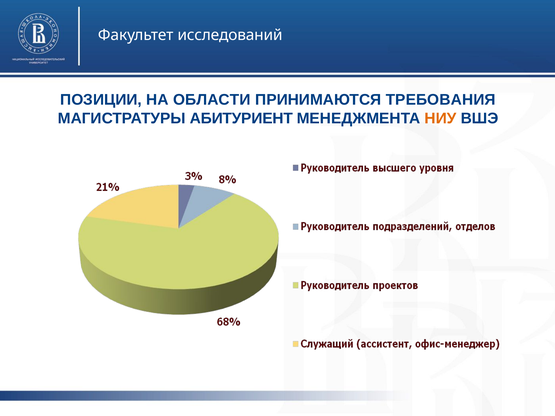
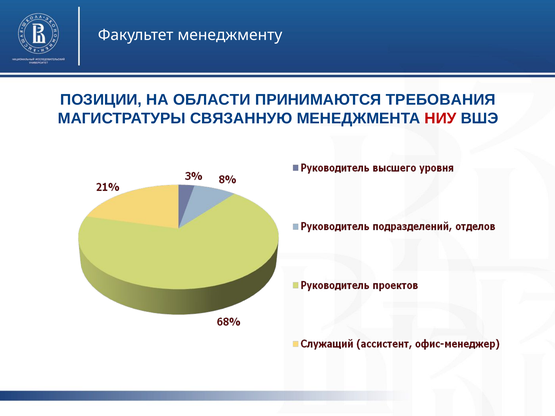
исследований: исследований -> менеджменту
АБИТУРИЕНТ: АБИТУРИЕНТ -> СВЯЗАННУЮ
НИУ colour: orange -> red
